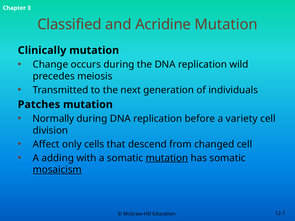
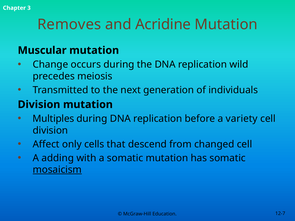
Classified: Classified -> Removes
Clinically: Clinically -> Muscular
Patches at (39, 105): Patches -> Division
Normally: Normally -> Multiples
mutation at (167, 158) underline: present -> none
